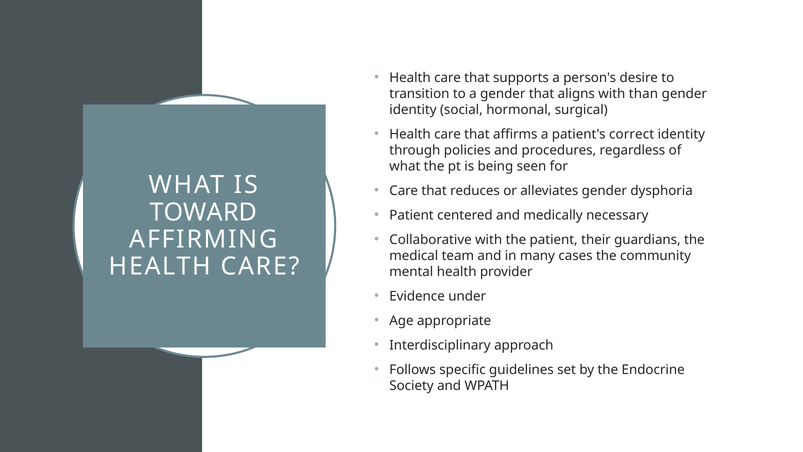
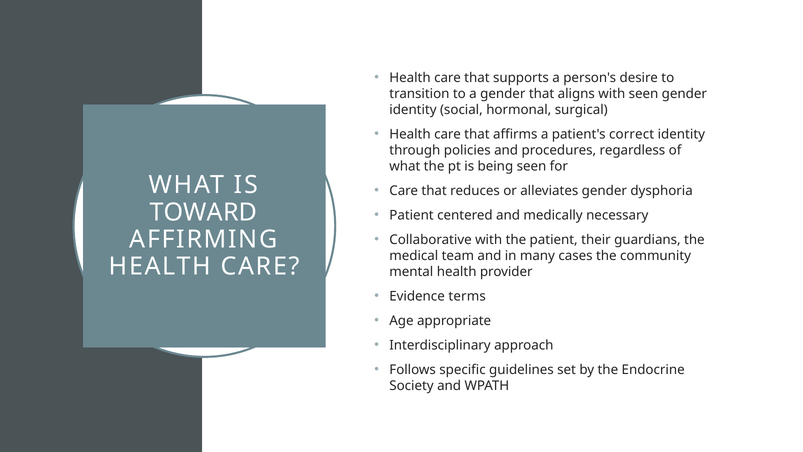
with than: than -> seen
under: under -> terms
